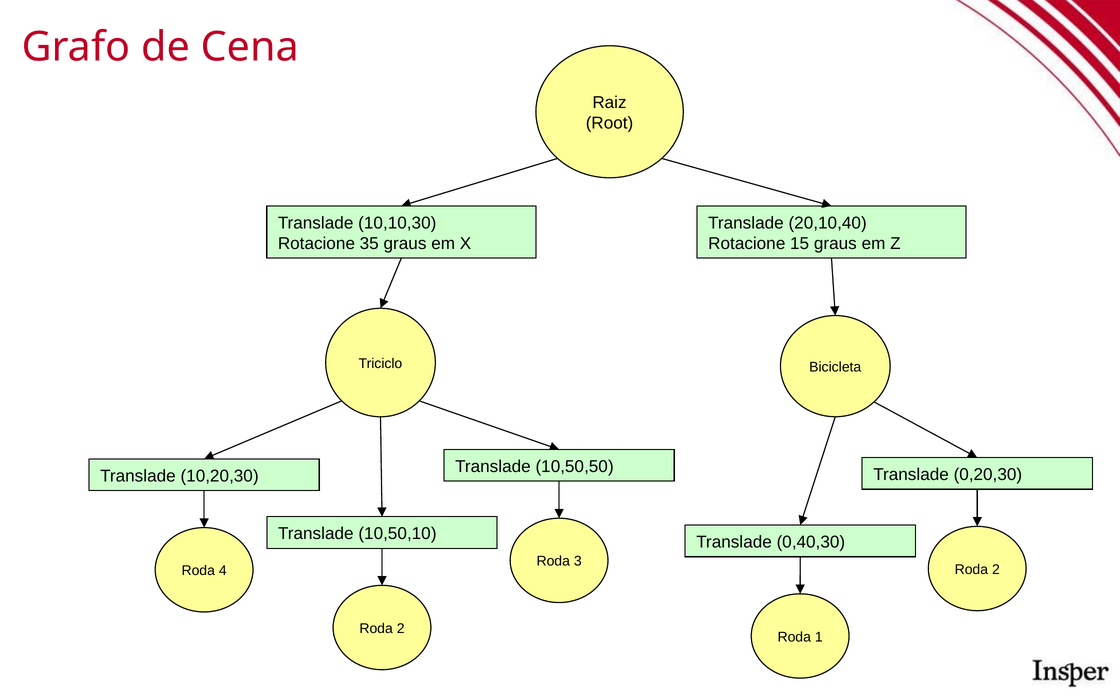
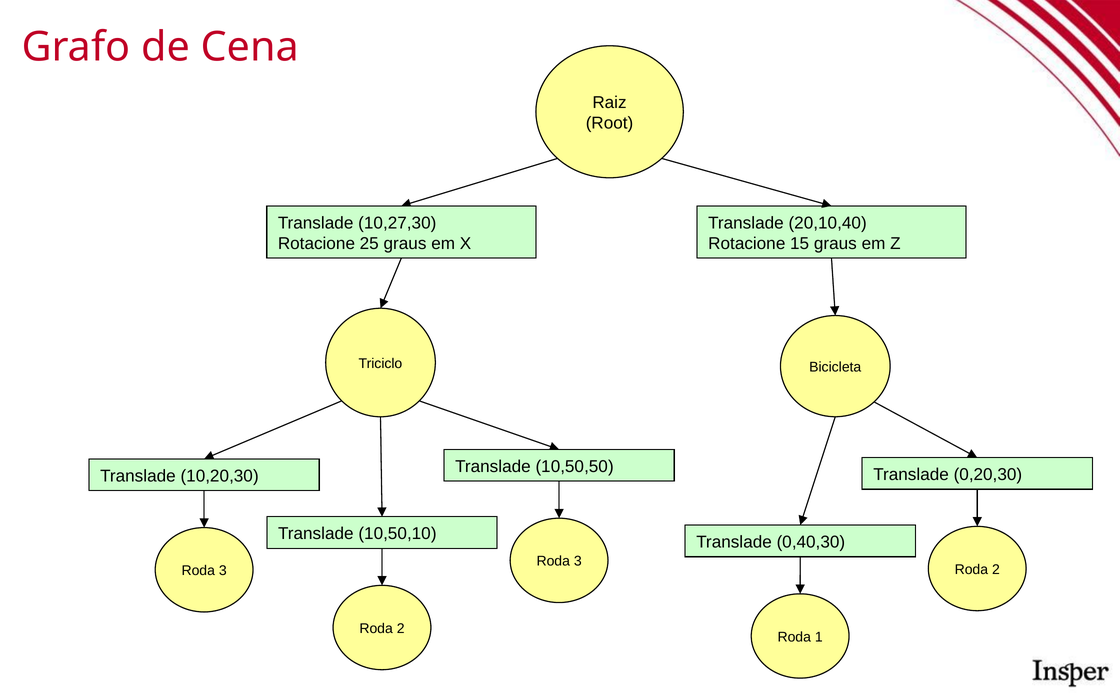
10,10,30: 10,10,30 -> 10,27,30
35: 35 -> 25
4 at (223, 571): 4 -> 3
